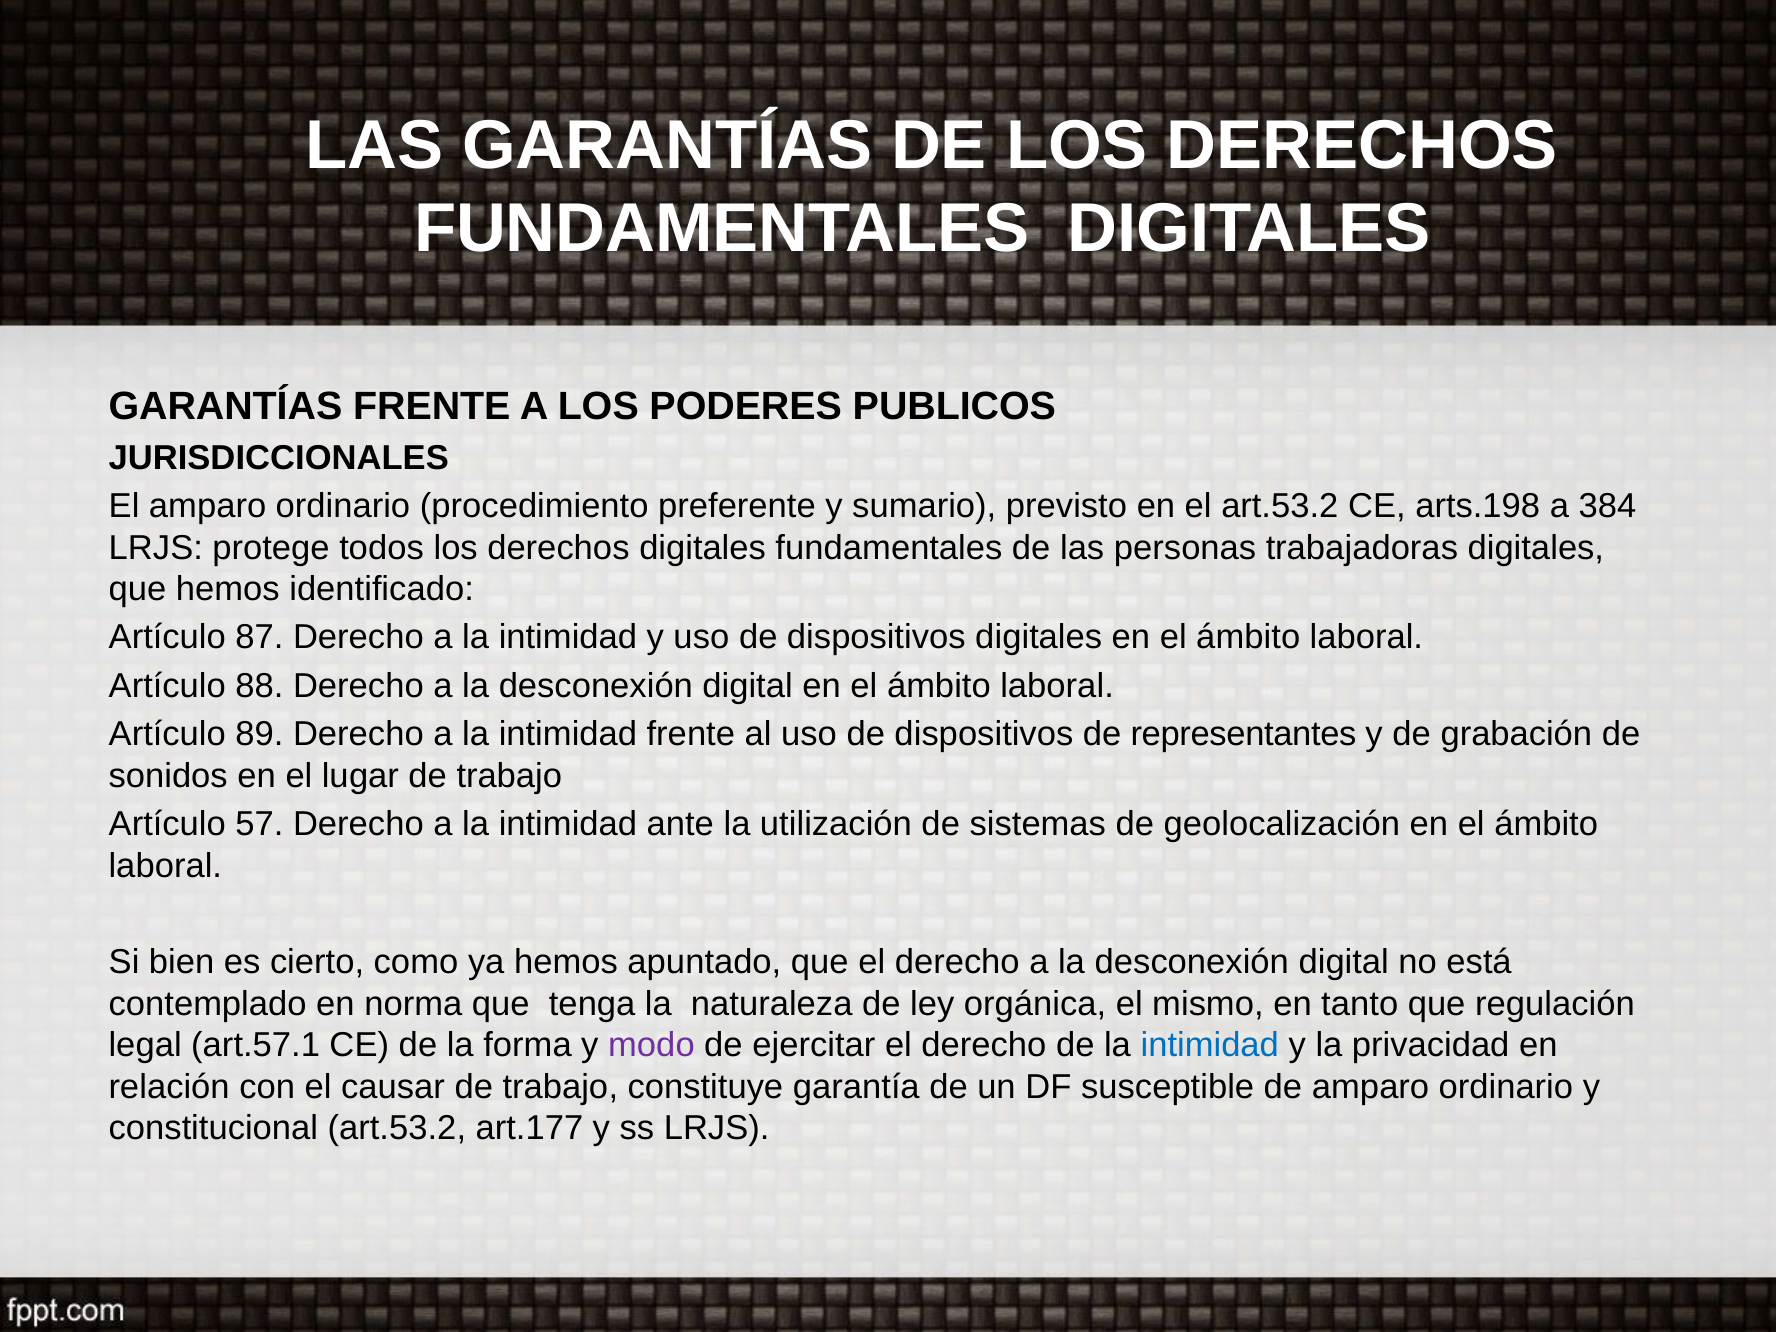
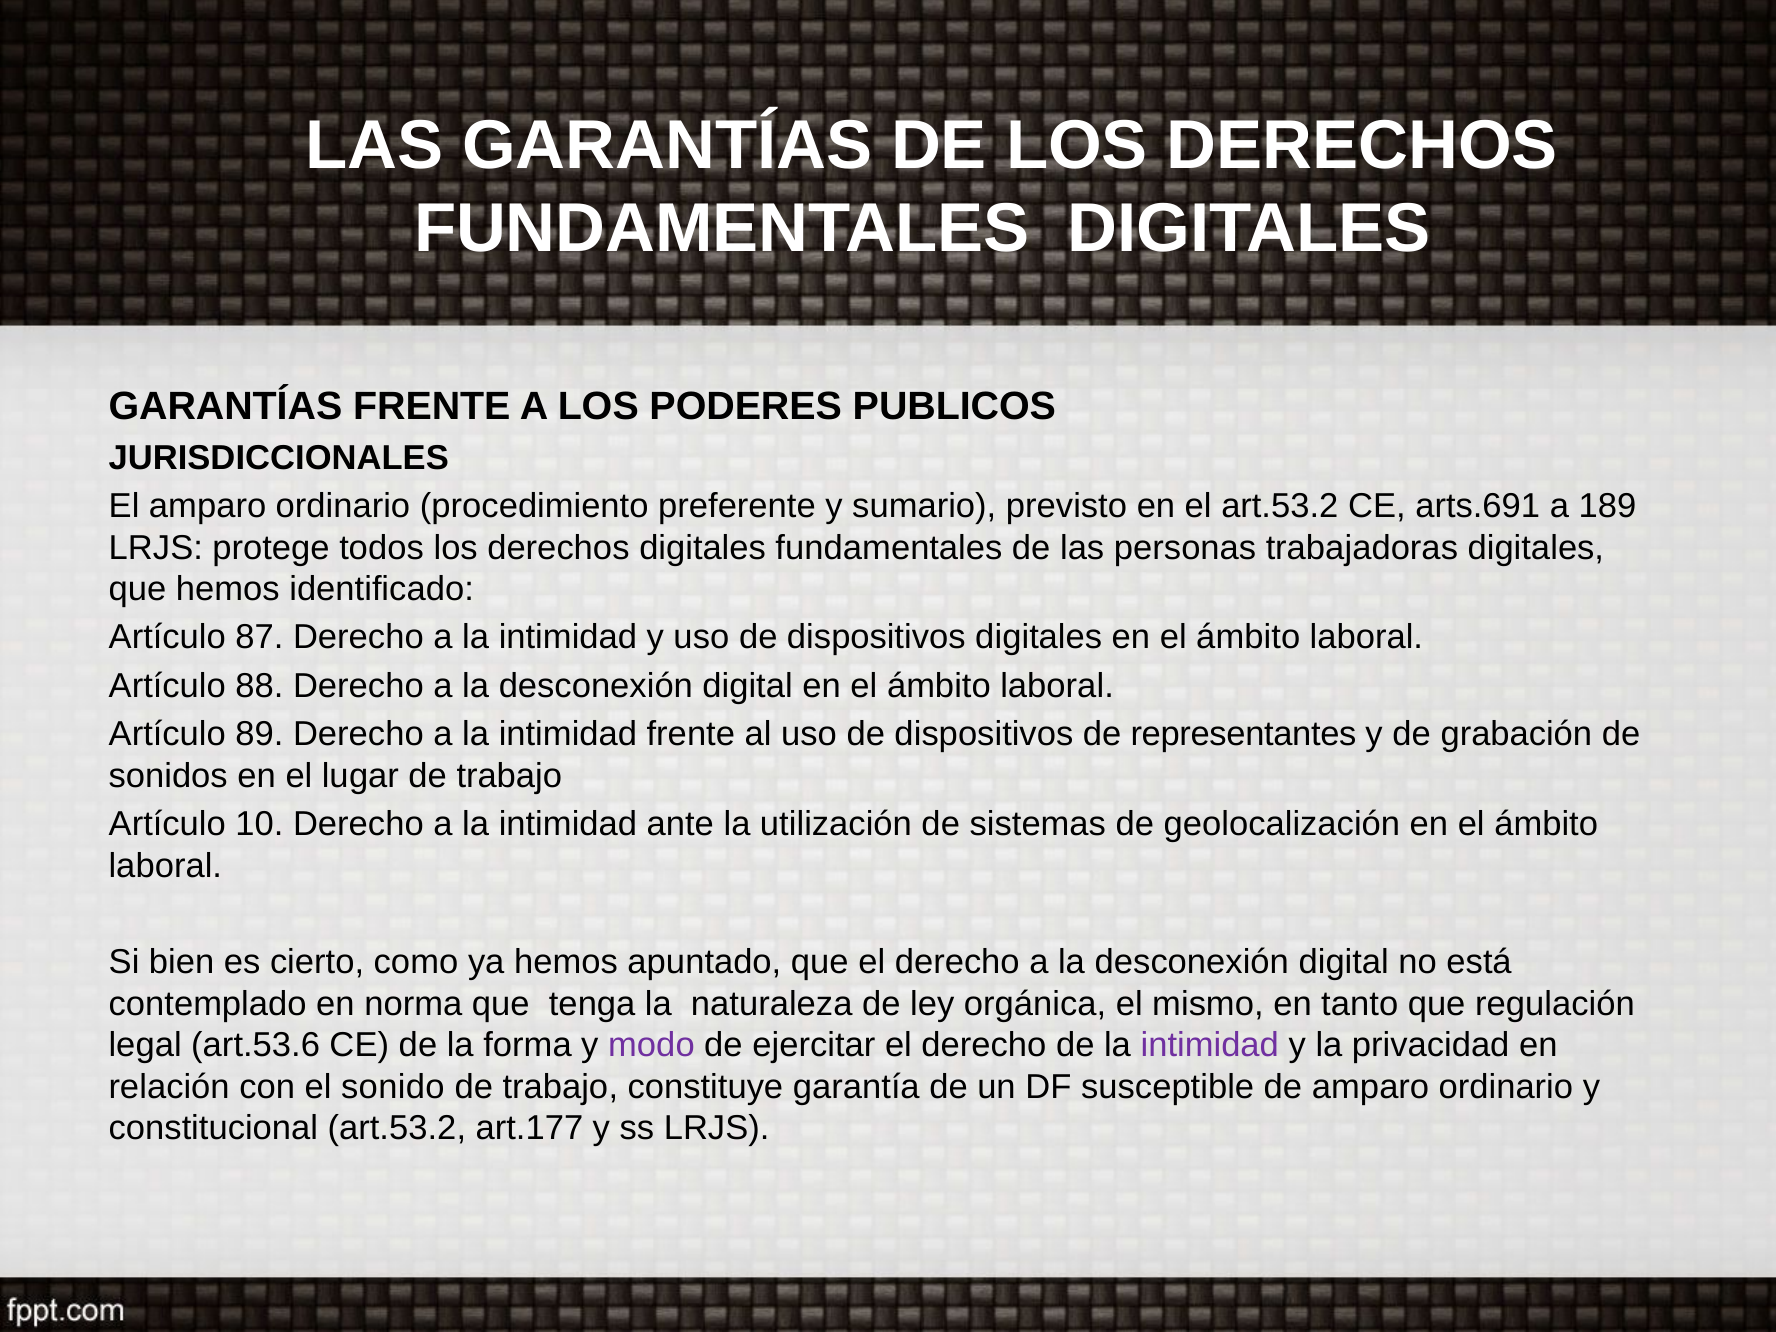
arts.198: arts.198 -> arts.691
384: 384 -> 189
57: 57 -> 10
art.57.1: art.57.1 -> art.53.6
intimidad at (1210, 1045) colour: blue -> purple
causar: causar -> sonido
